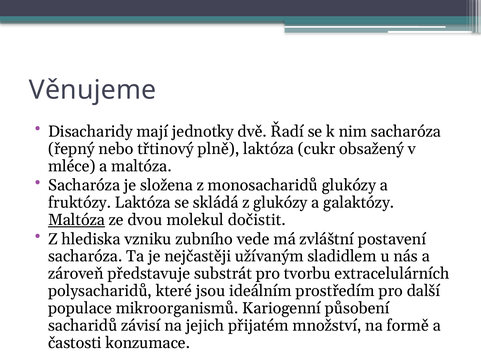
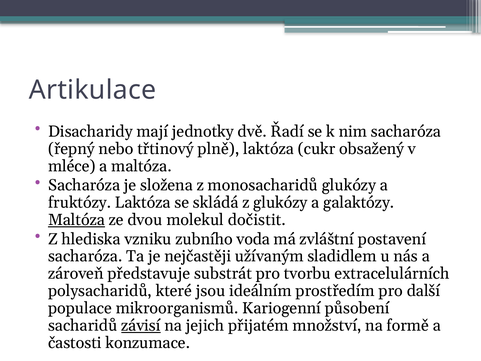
Věnujeme: Věnujeme -> Artikulace
vede: vede -> voda
závisí underline: none -> present
